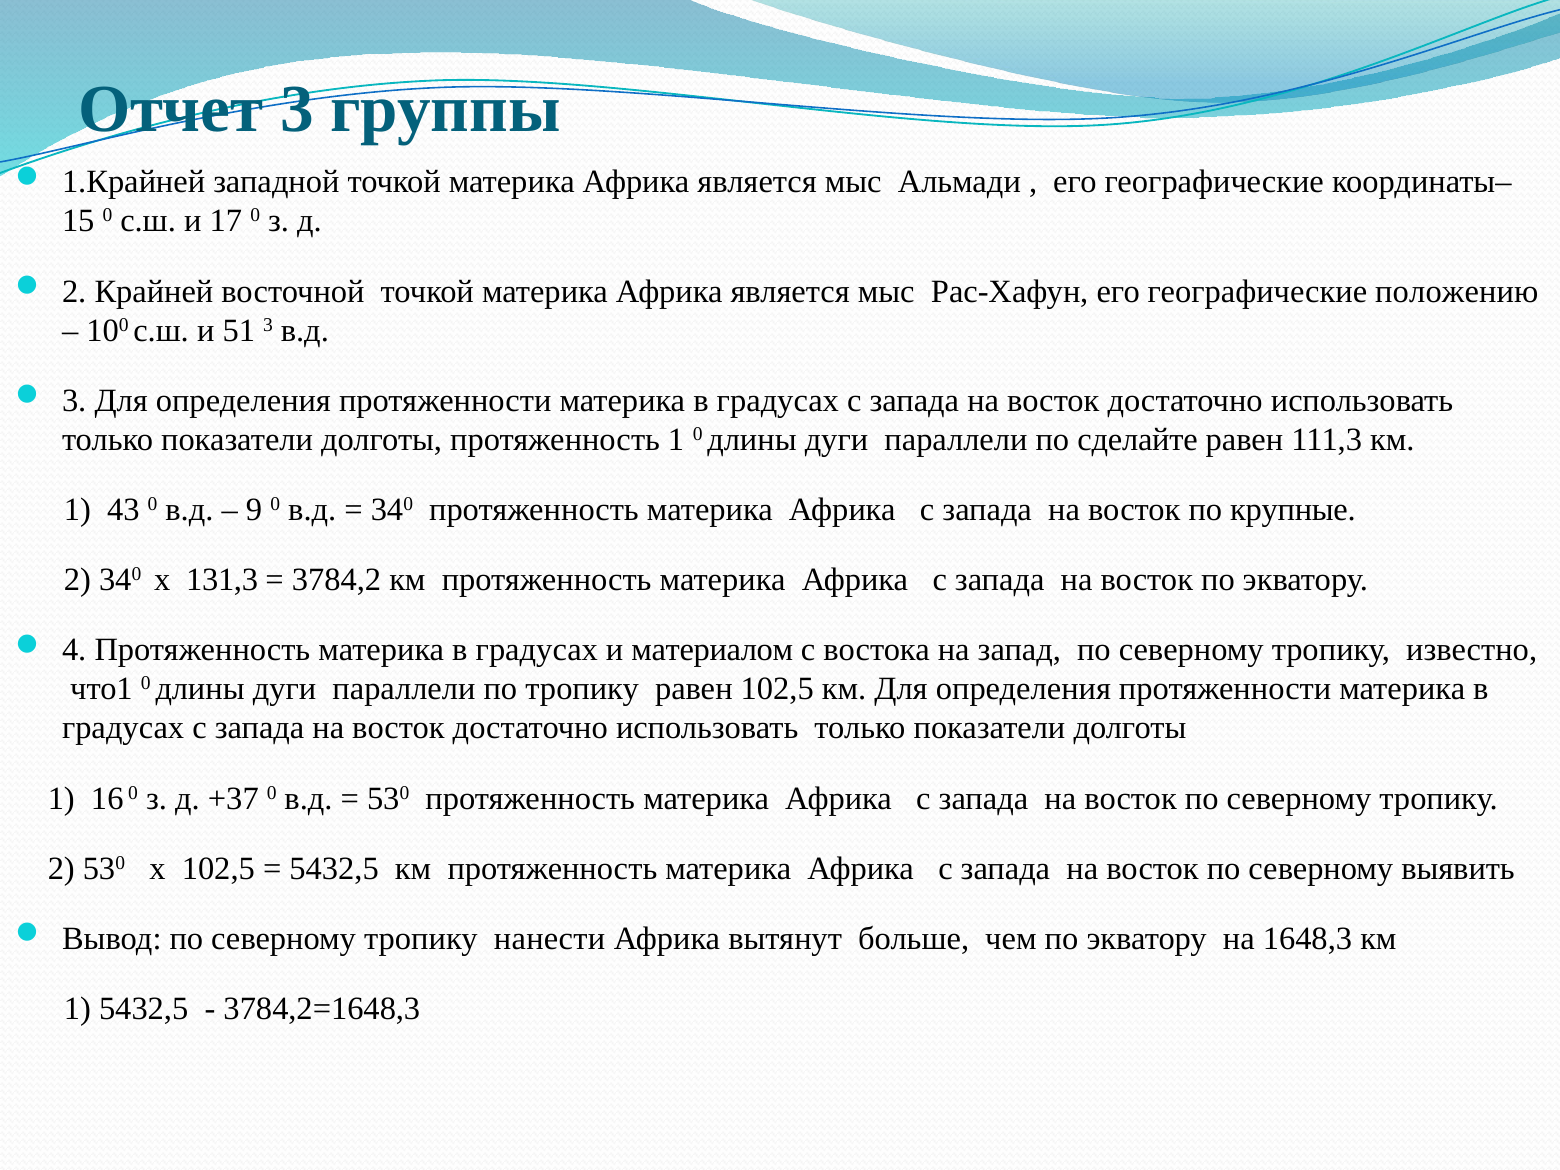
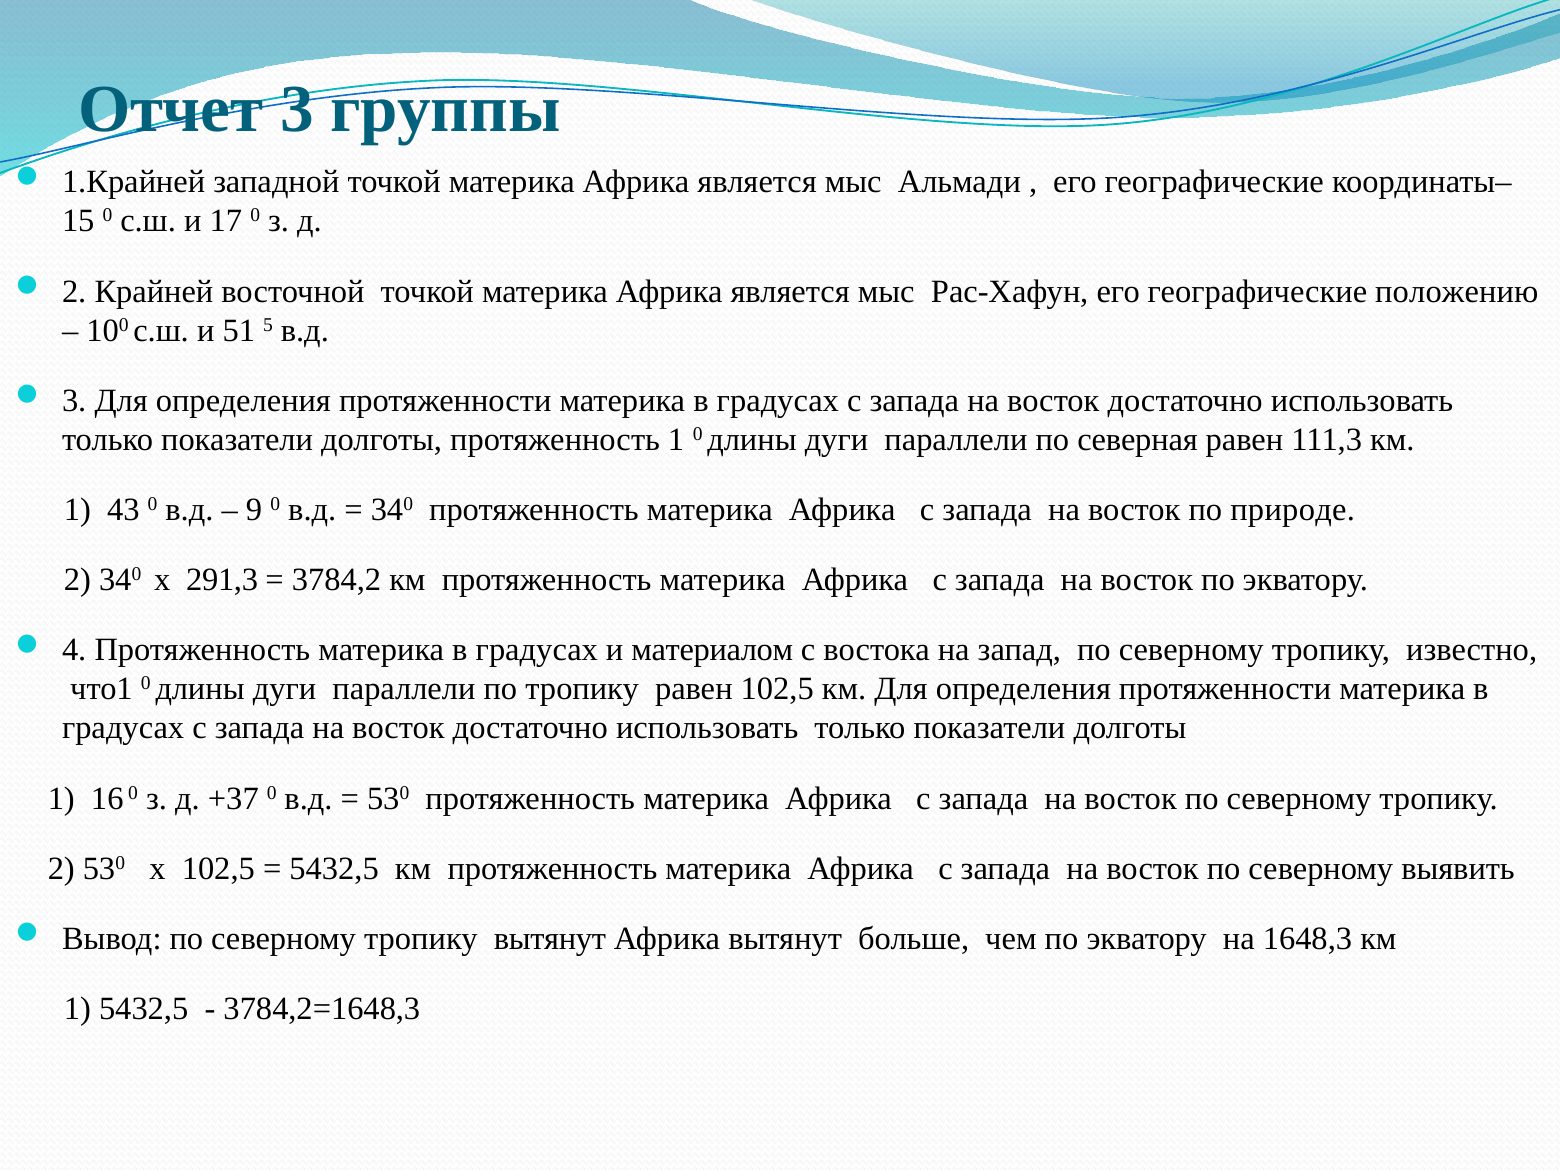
51 3: 3 -> 5
сделайте: сделайте -> северная
крупные: крупные -> природе
131,3: 131,3 -> 291,3
тропику нанести: нанести -> вытянут
